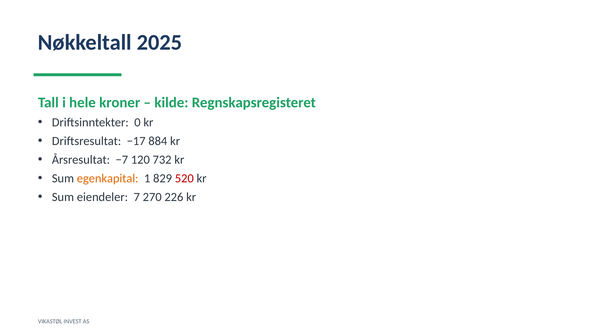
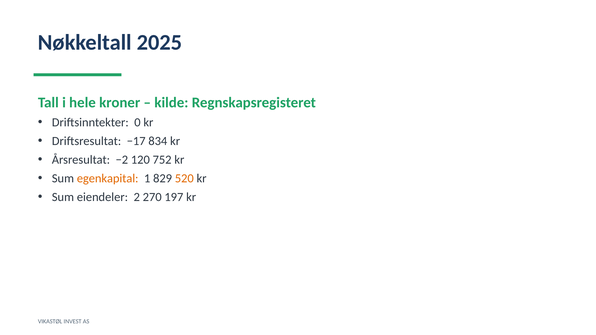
884: 884 -> 834
−7: −7 -> −2
732: 732 -> 752
520 colour: red -> orange
7: 7 -> 2
226: 226 -> 197
